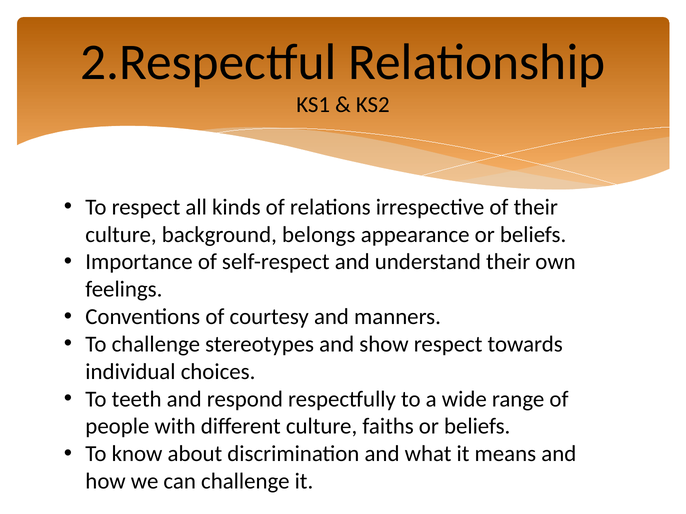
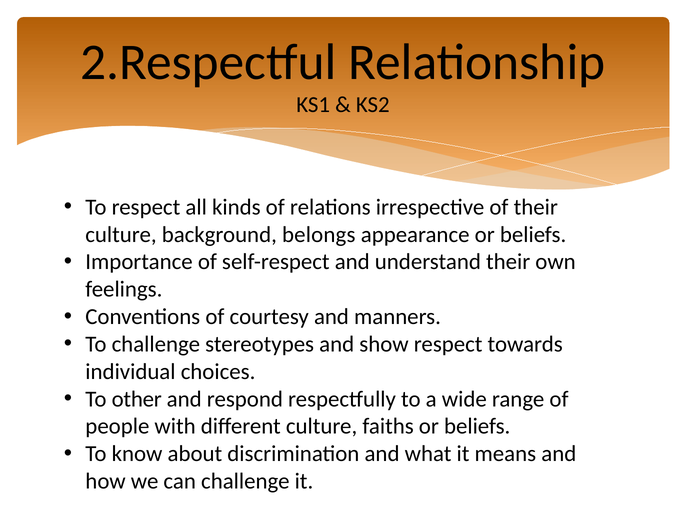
teeth: teeth -> other
